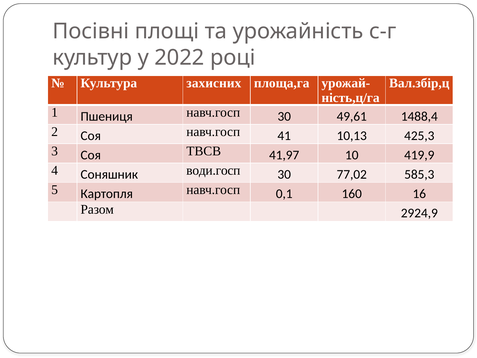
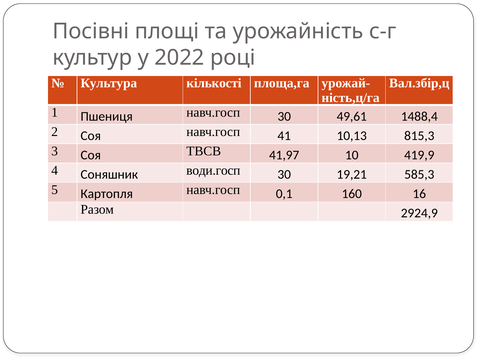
захисних: захисних -> кількості
425,3: 425,3 -> 815,3
77,02: 77,02 -> 19,21
